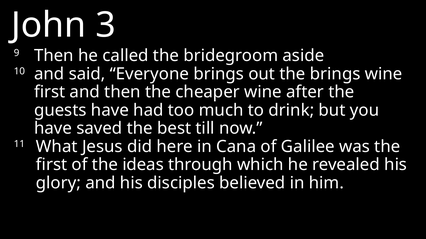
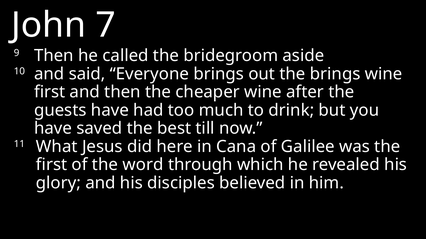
3: 3 -> 7
ideas: ideas -> word
